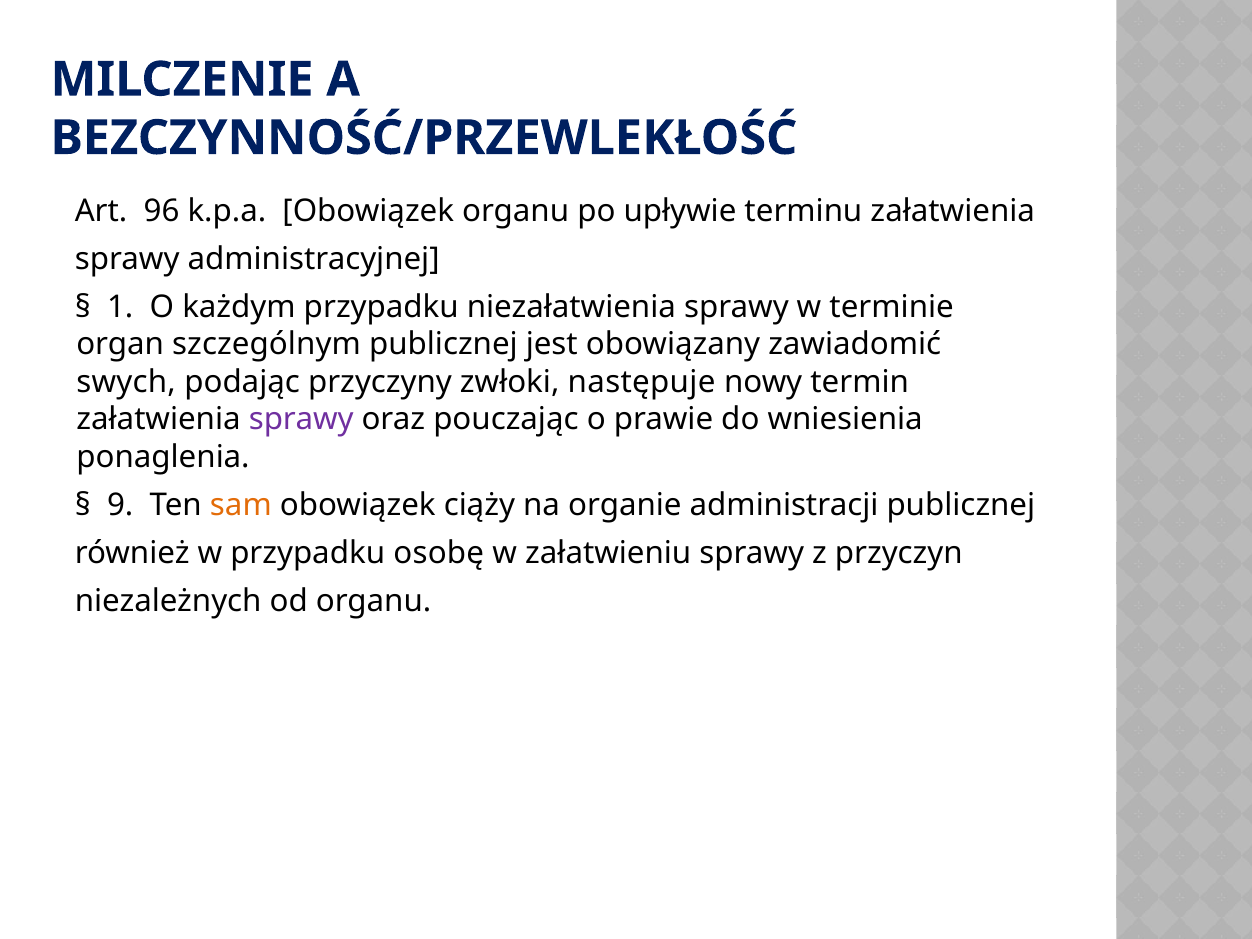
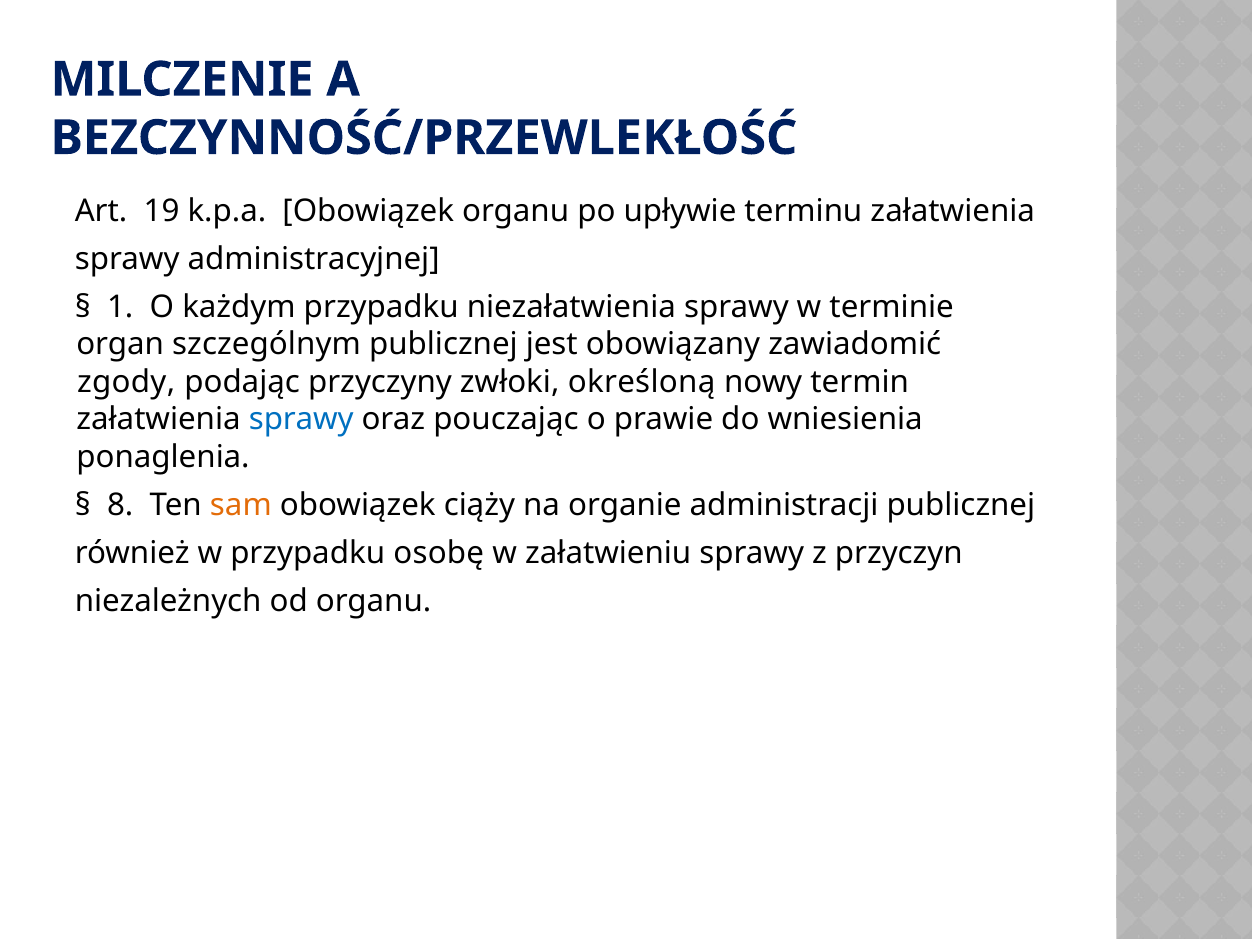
96: 96 -> 19
swych: swych -> zgody
następuje: następuje -> określoną
sprawy at (301, 419) colour: purple -> blue
9: 9 -> 8
